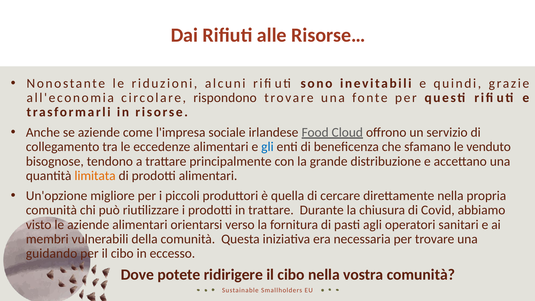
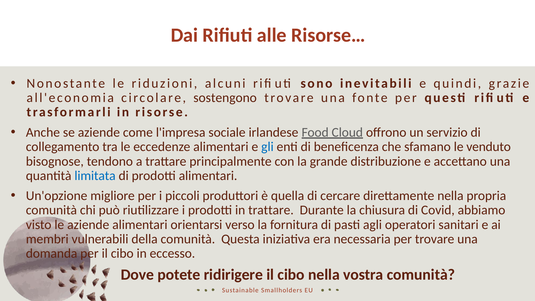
rispondono: rispondono -> sostengono
limitata colour: orange -> blue
guidando: guidando -> domanda
